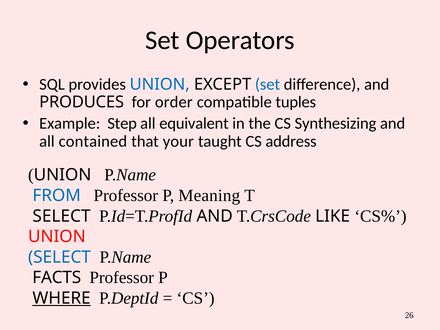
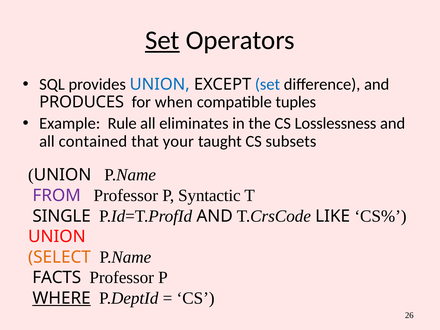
Set at (162, 40) underline: none -> present
order: order -> when
Step: Step -> Rule
equivalent: equivalent -> eliminates
Synthesizing: Synthesizing -> Losslessness
address: address -> subsets
FROM colour: blue -> purple
Meaning: Meaning -> Syntactic
SELECT at (62, 216): SELECT -> SINGLE
SELECT at (59, 257) colour: blue -> orange
